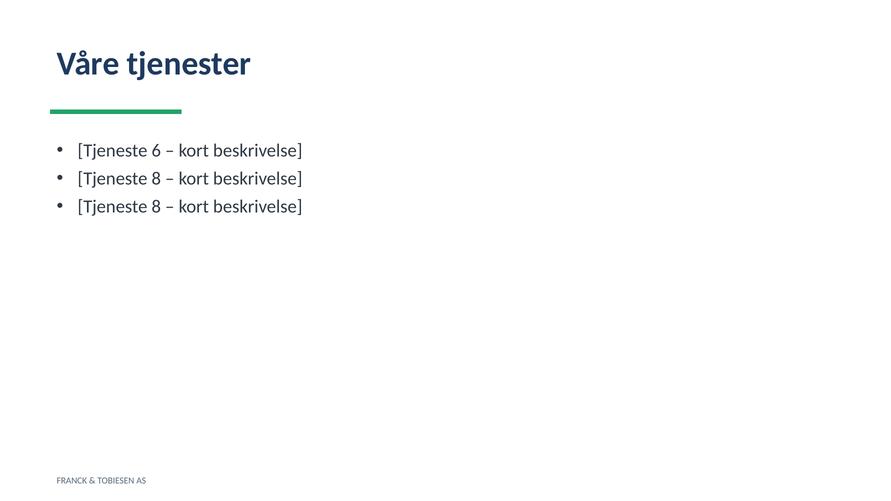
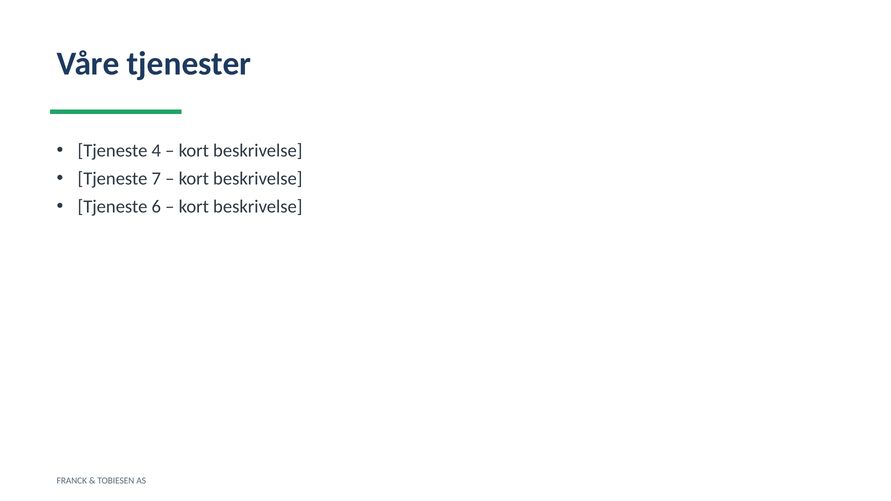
6: 6 -> 4
8 at (156, 179): 8 -> 7
8 at (156, 207): 8 -> 6
